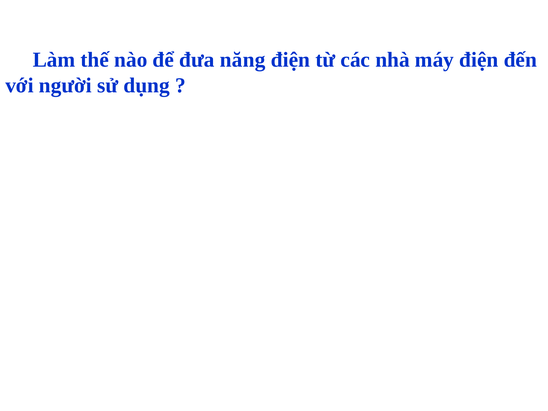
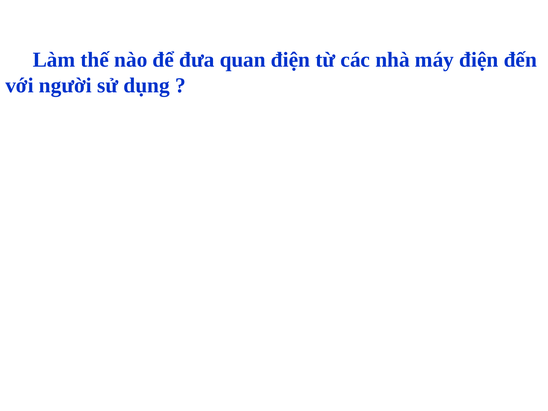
năng: năng -> quan
